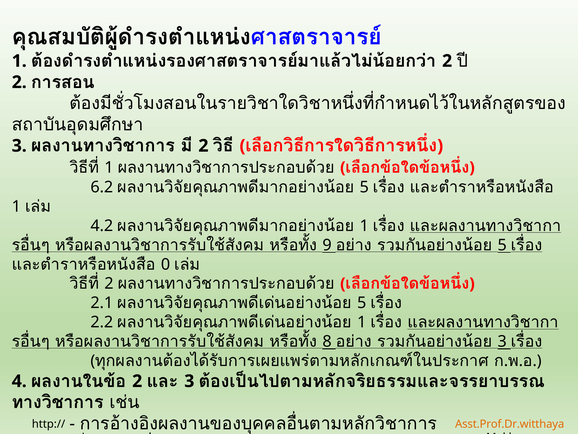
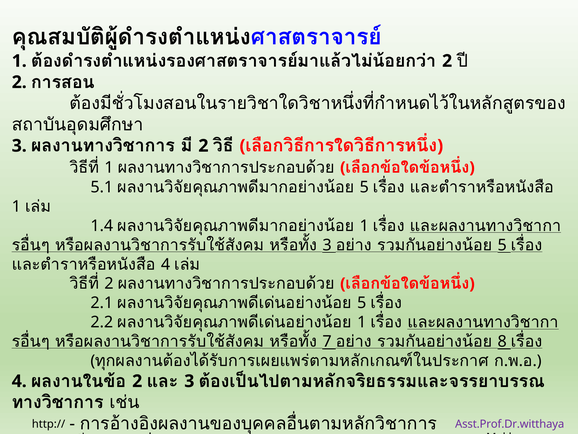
6.2: 6.2 -> 5.1
4.2: 4.2 -> 1.4
9 at (327, 245): 9 -> 3
0 at (166, 264): 0 -> 4
8: 8 -> 7
3 at (502, 341): 3 -> 8
Asst.Prof.Dr.witthaya colour: orange -> purple
